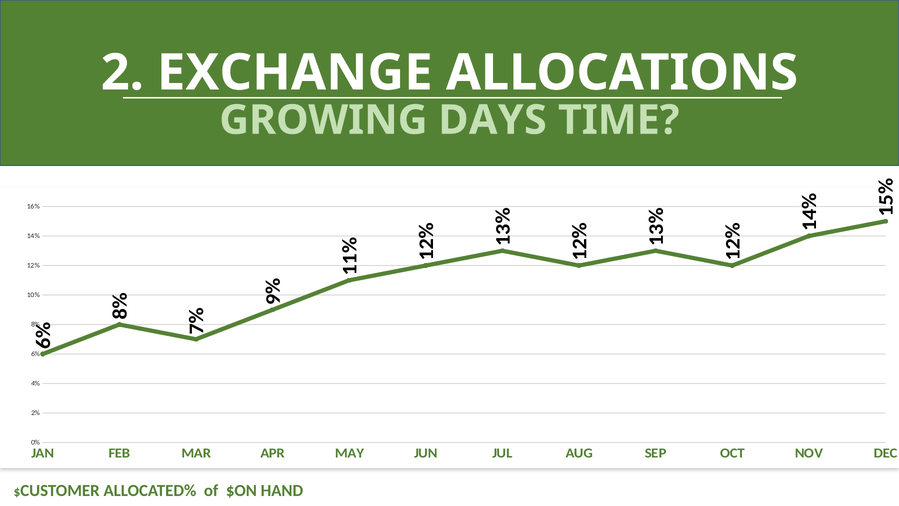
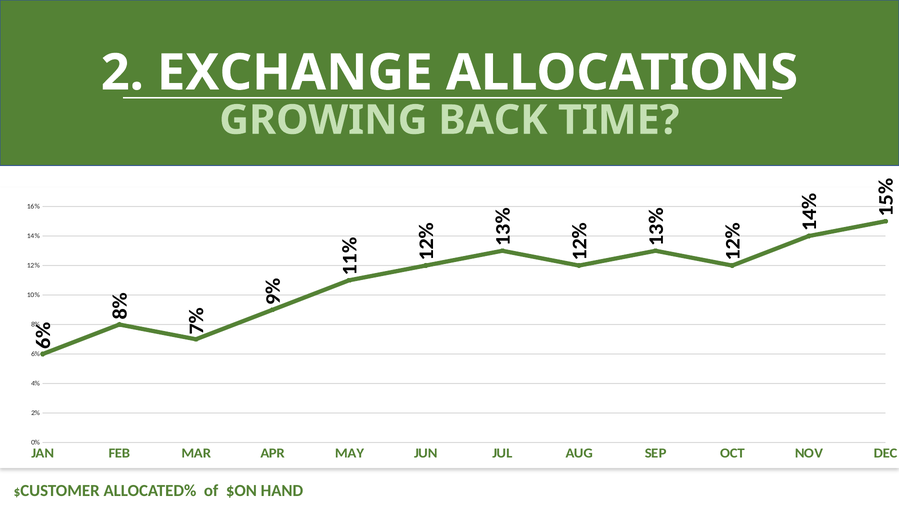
DAYS: DAYS -> BACK
